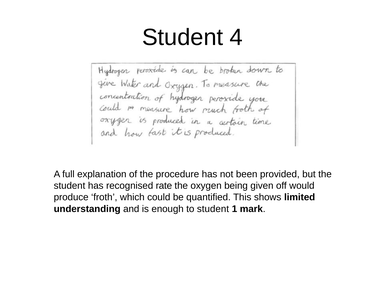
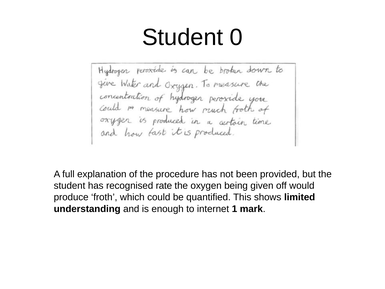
4: 4 -> 0
to student: student -> internet
